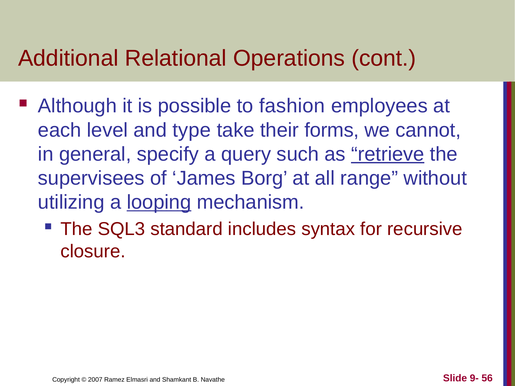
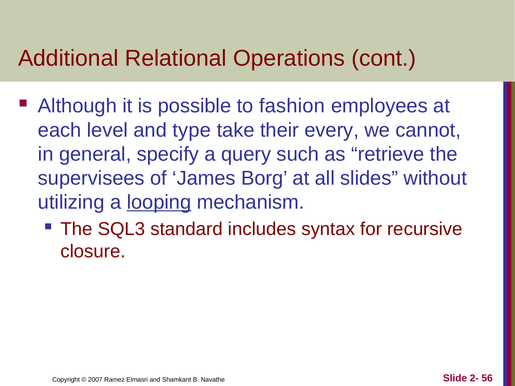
forms: forms -> every
retrieve underline: present -> none
range: range -> slides
9-: 9- -> 2-
